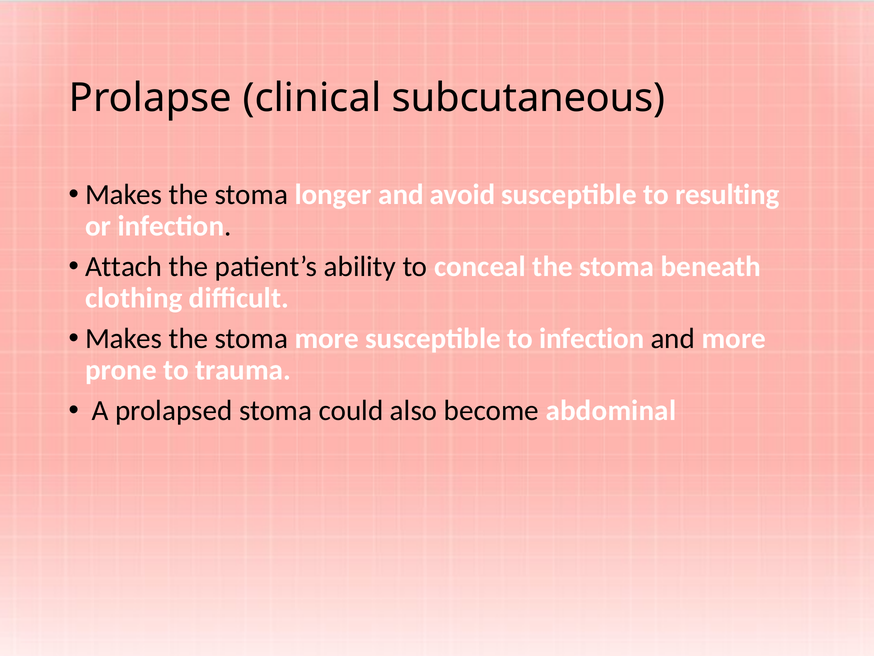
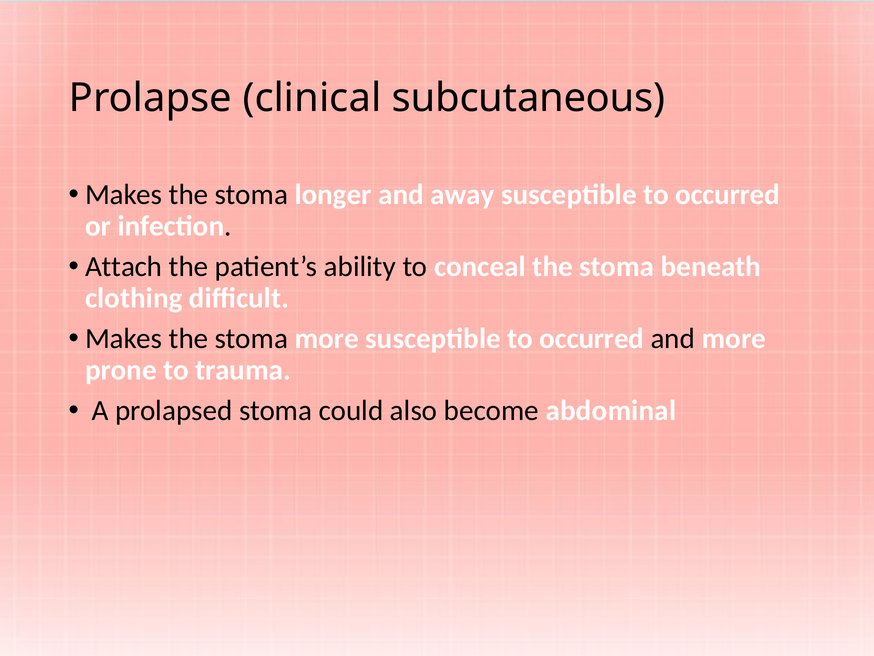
avoid: avoid -> away
resulting at (727, 194): resulting -> occurred
more susceptible to infection: infection -> occurred
